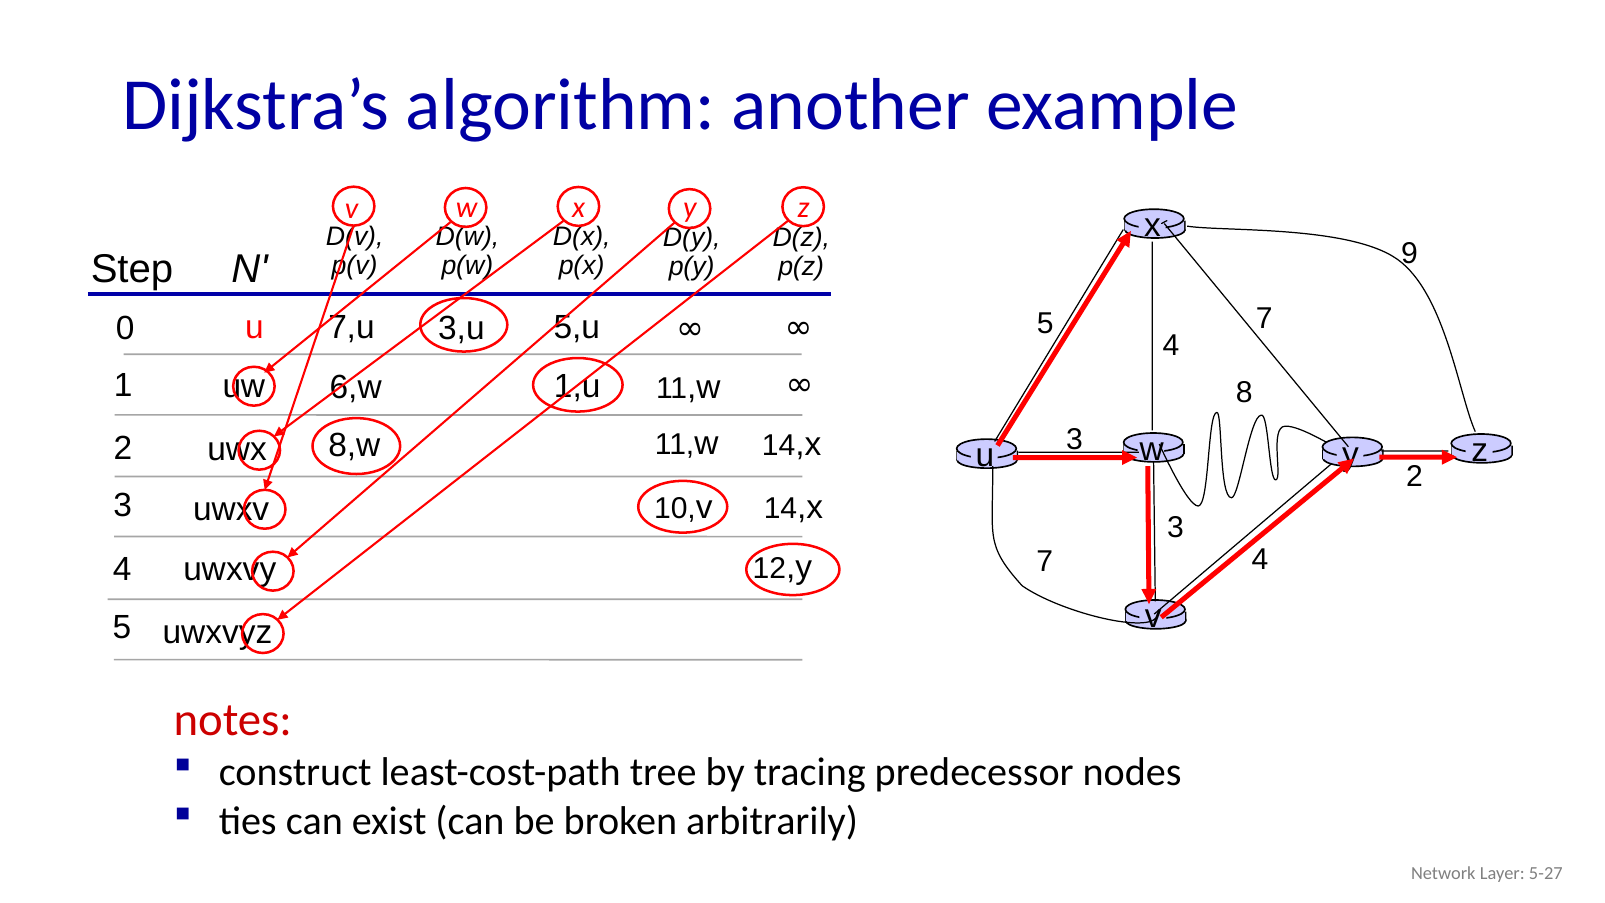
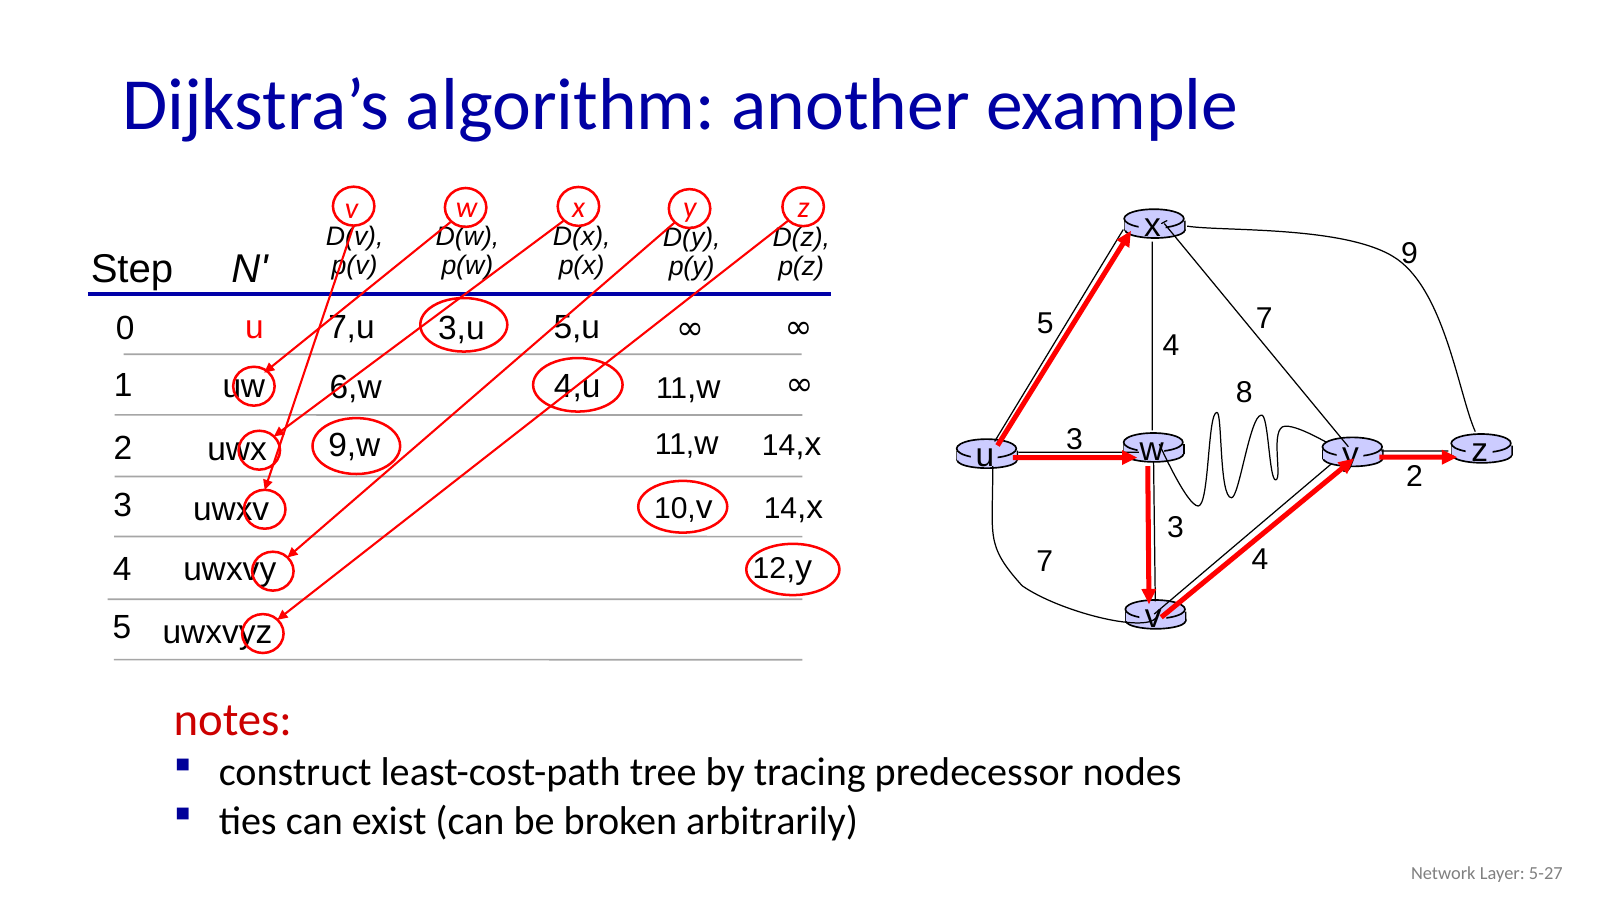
1,u: 1,u -> 4,u
8,w: 8,w -> 9,w
